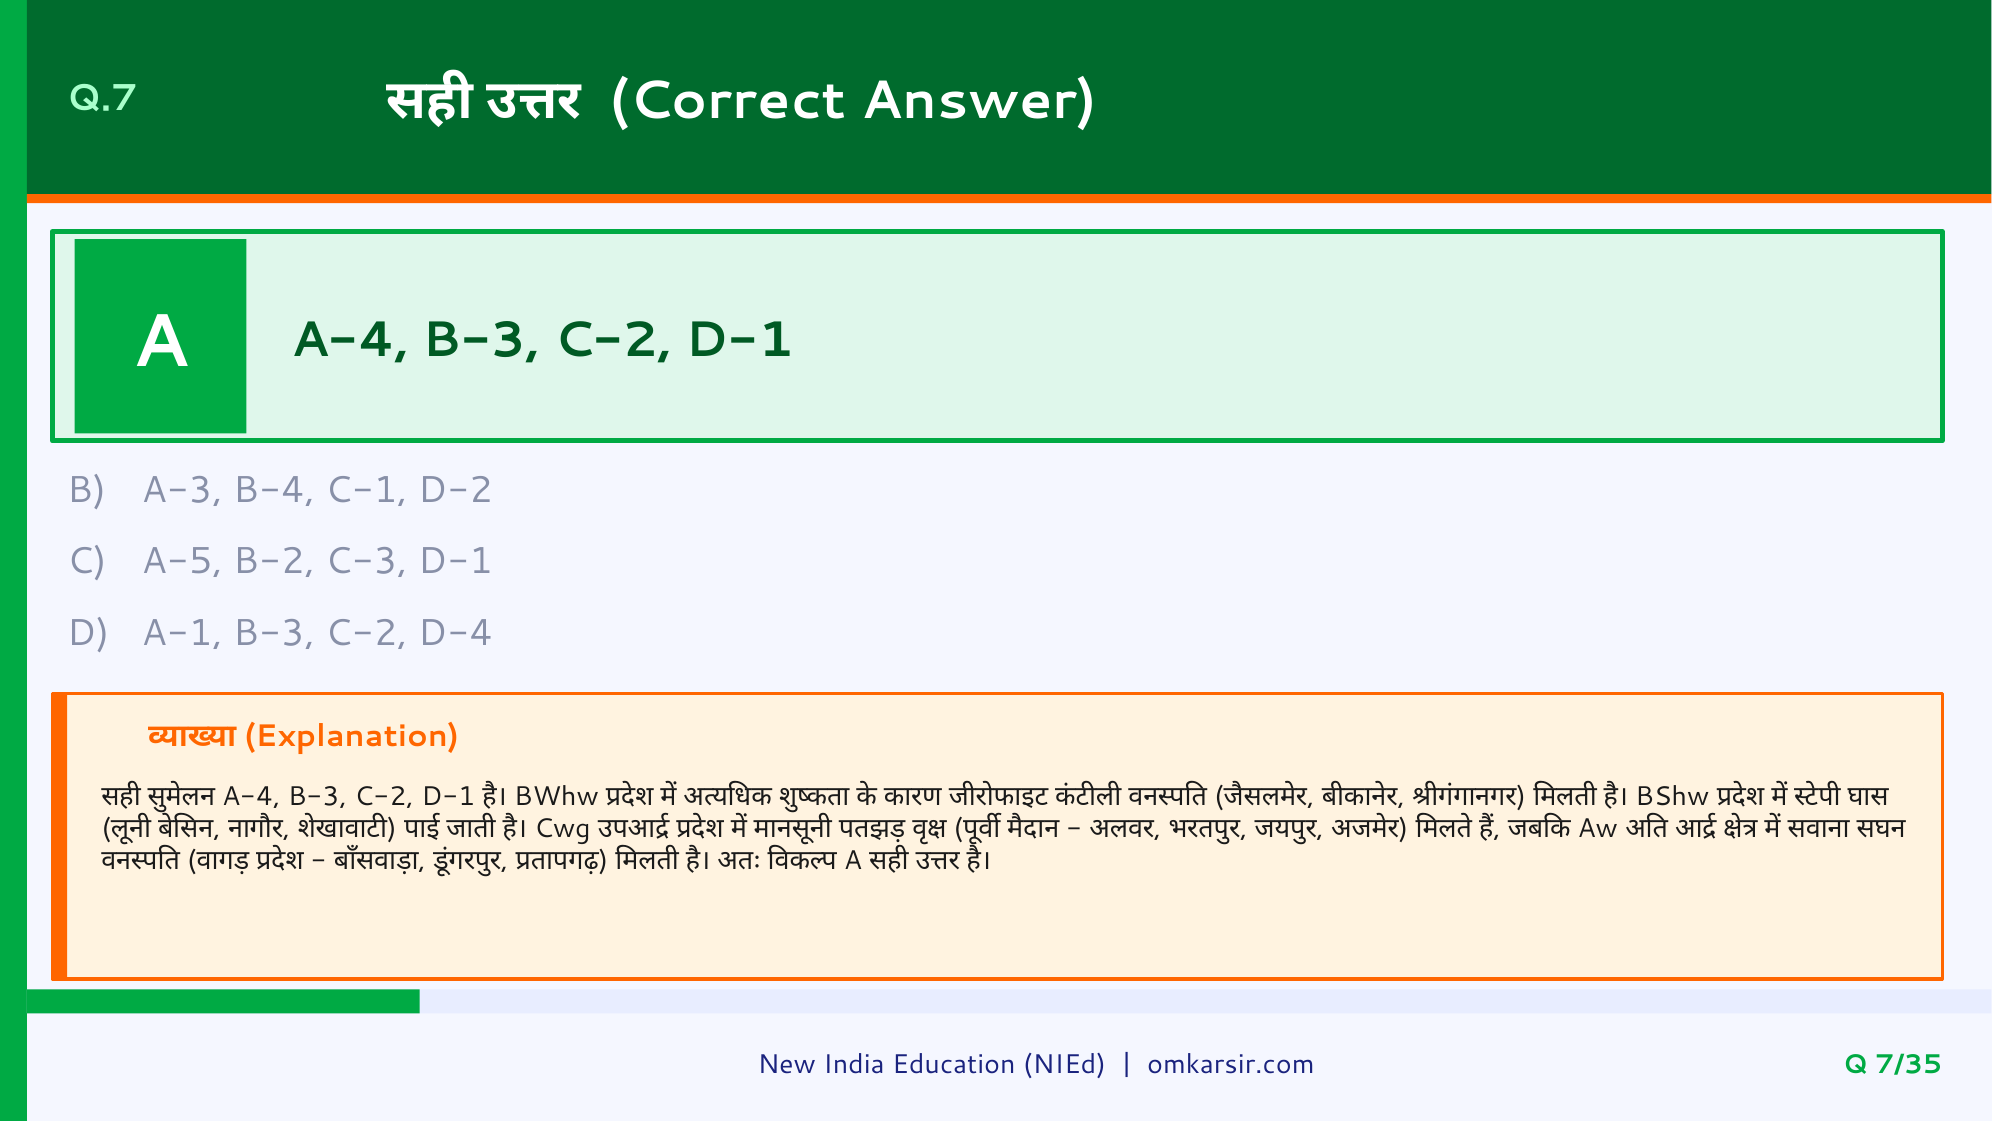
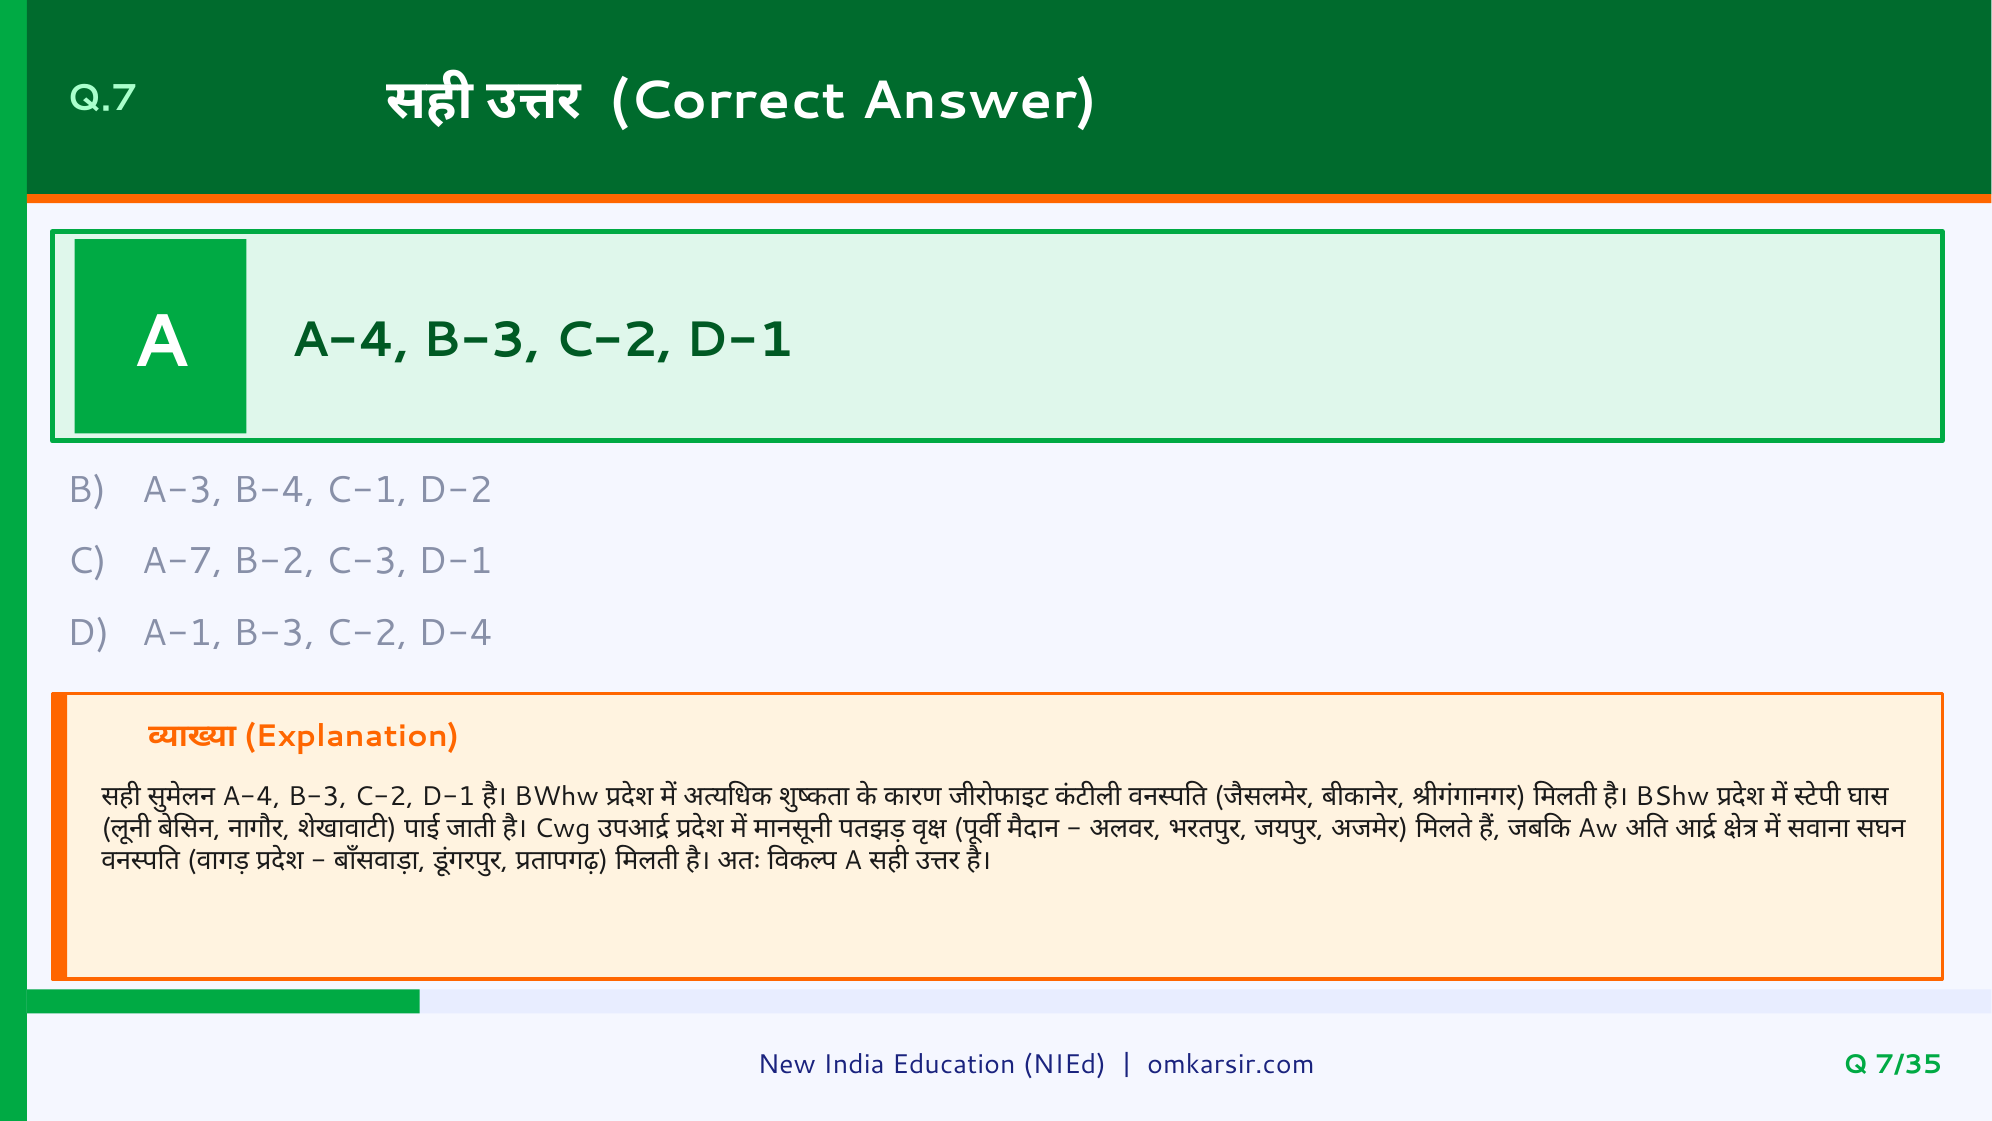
A-5: A-5 -> A-7
